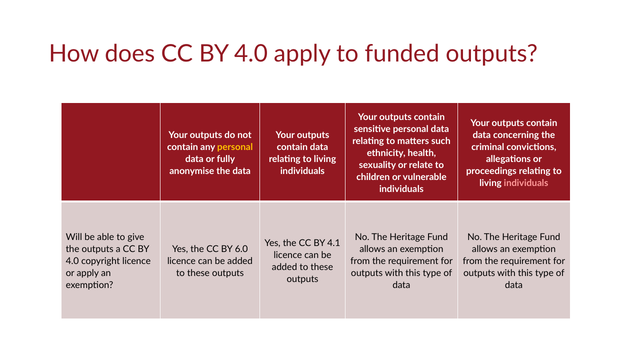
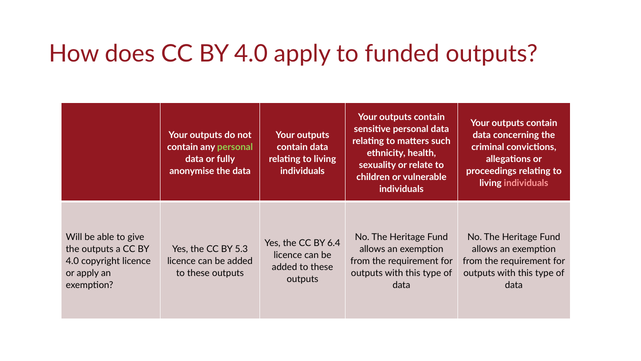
personal at (235, 147) colour: yellow -> light green
4.1: 4.1 -> 6.4
6.0: 6.0 -> 5.3
